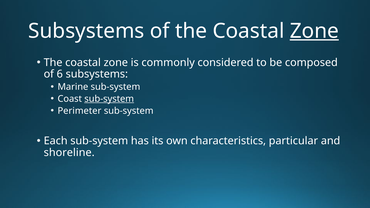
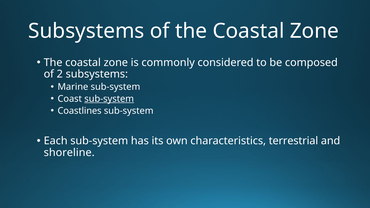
Zone at (314, 31) underline: present -> none
6: 6 -> 2
Perimeter: Perimeter -> Coastlines
particular: particular -> terrestrial
